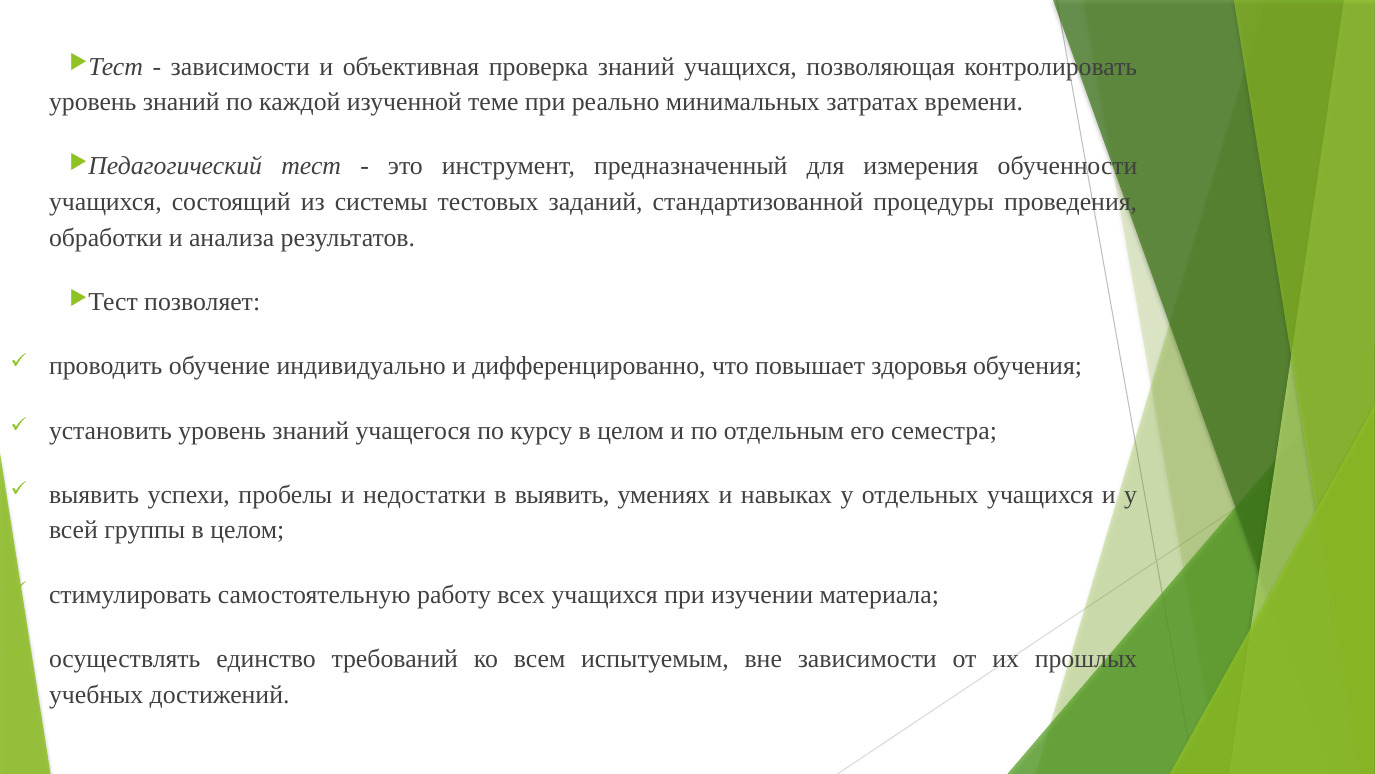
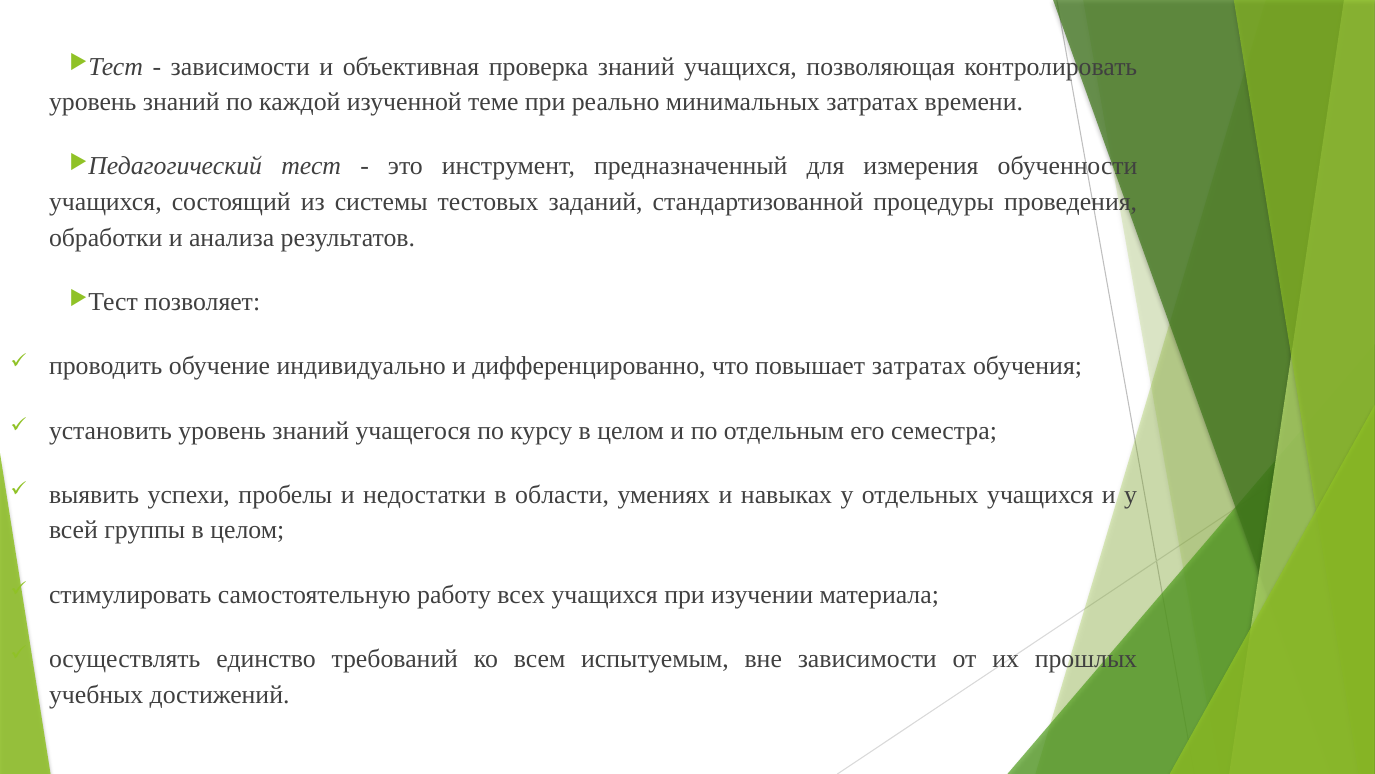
повышает здоровья: здоровья -> затратах
в выявить: выявить -> области
